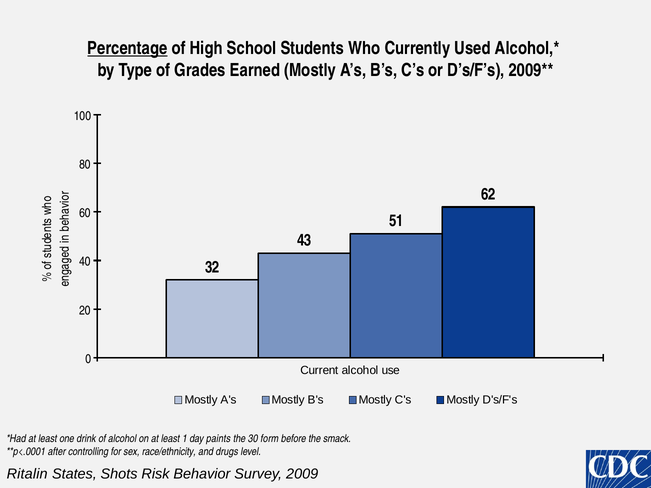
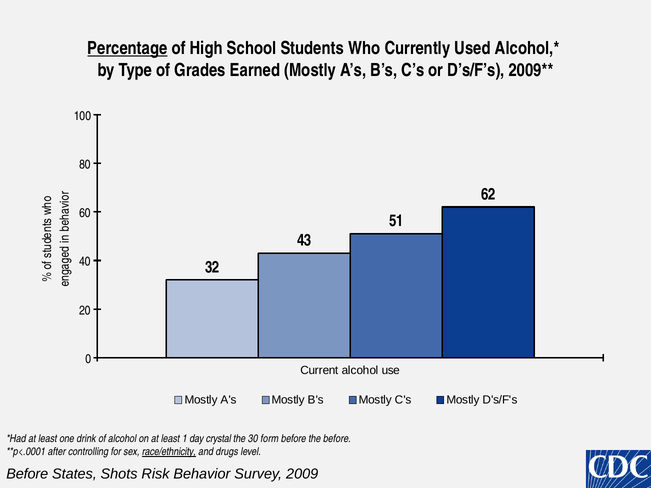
paints: paints -> crystal
the smack: smack -> before
race/ethnicity underline: none -> present
Ritalin at (27, 474): Ritalin -> Before
